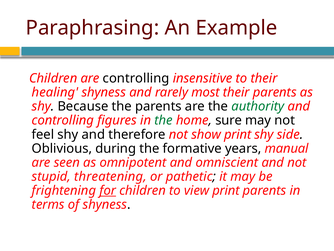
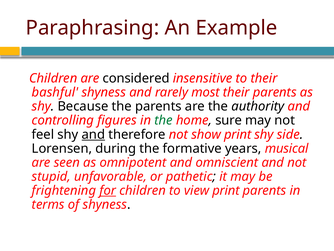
are controlling: controlling -> considered
healing: healing -> bashful
authority colour: green -> black
and at (93, 134) underline: none -> present
Oblivious: Oblivious -> Lorensen
manual: manual -> musical
threatening: threatening -> unfavorable
